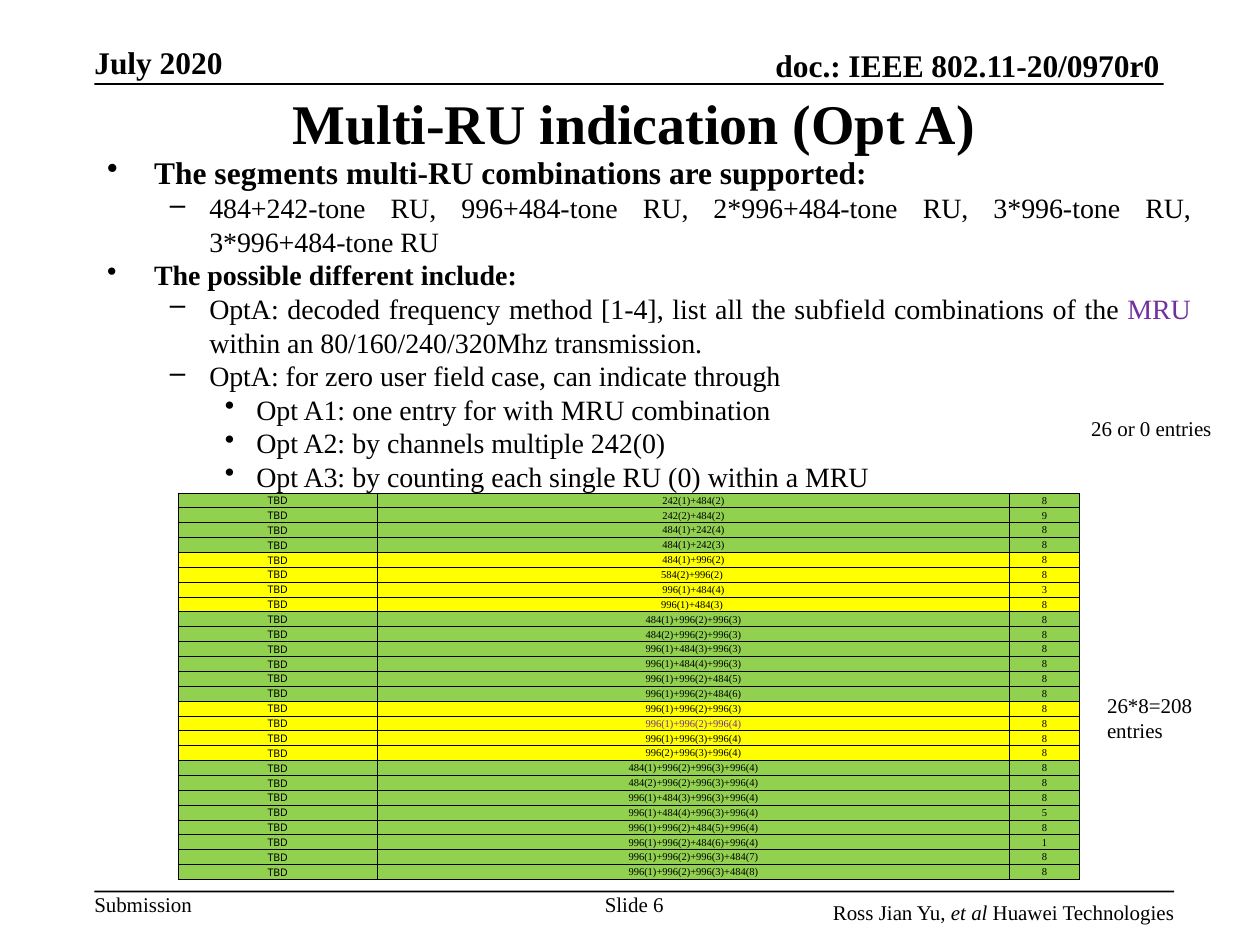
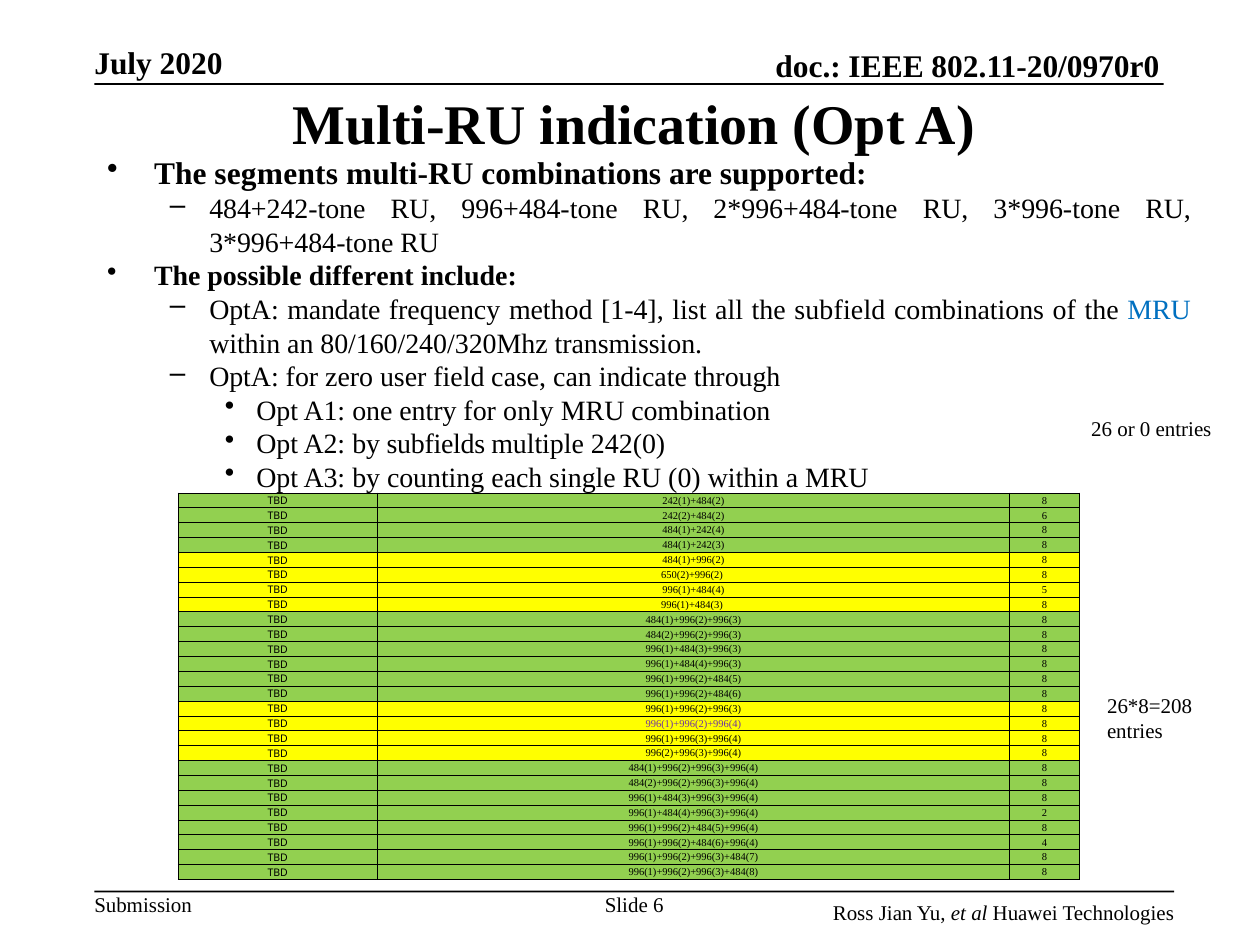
decoded: decoded -> mandate
MRU at (1159, 310) colour: purple -> blue
with: with -> only
channels: channels -> subfields
242(2)+484(2 9: 9 -> 6
584(2)+996(2: 584(2)+996(2 -> 650(2)+996(2
3: 3 -> 5
5: 5 -> 2
1: 1 -> 4
